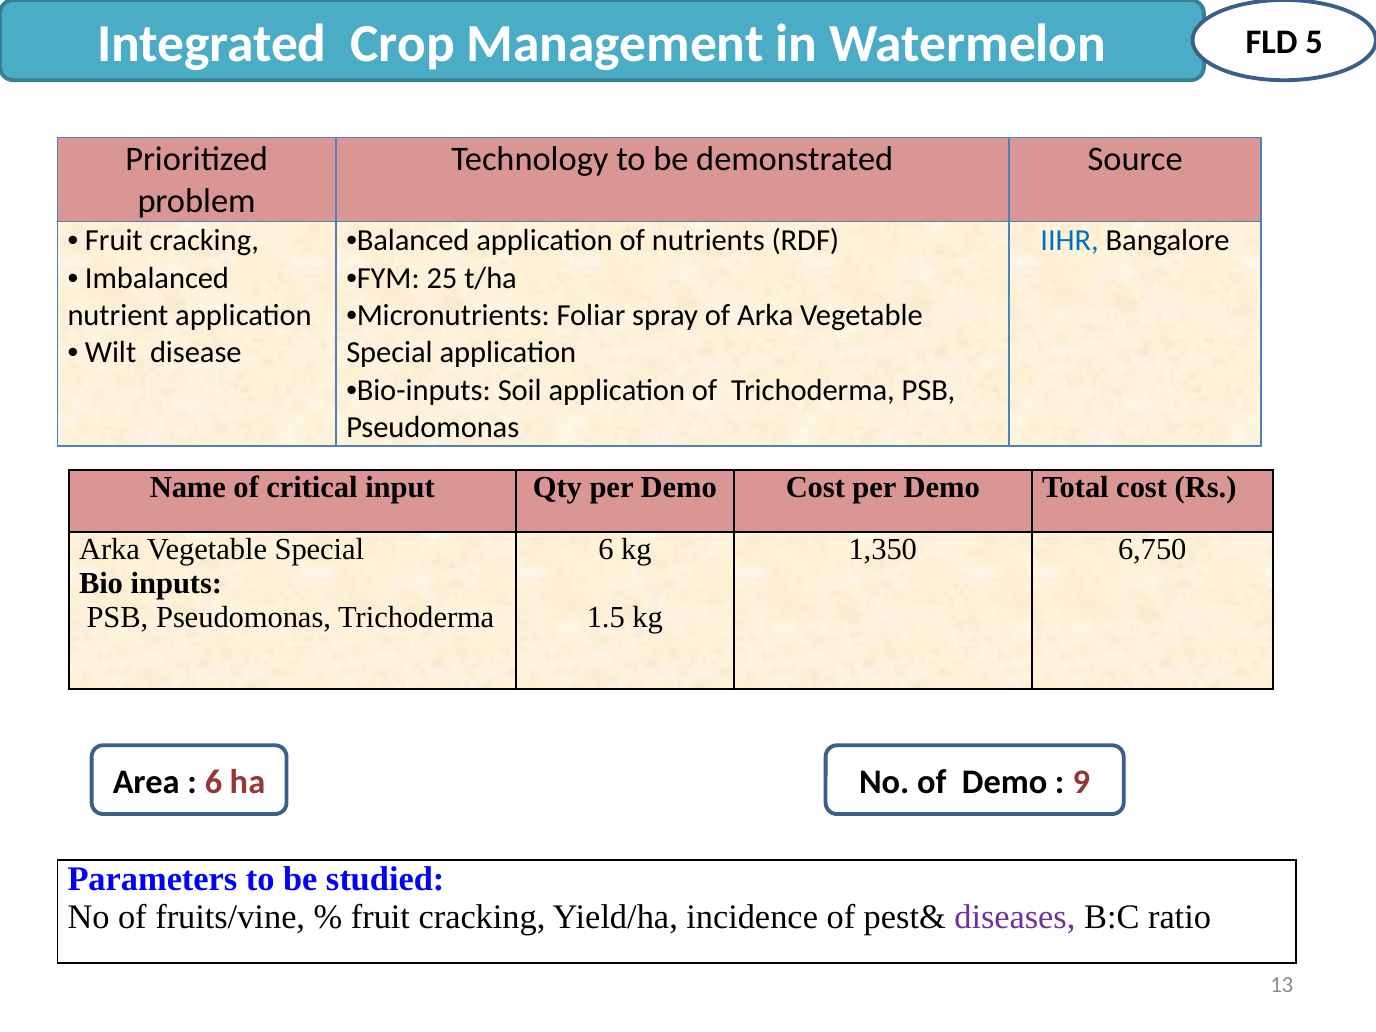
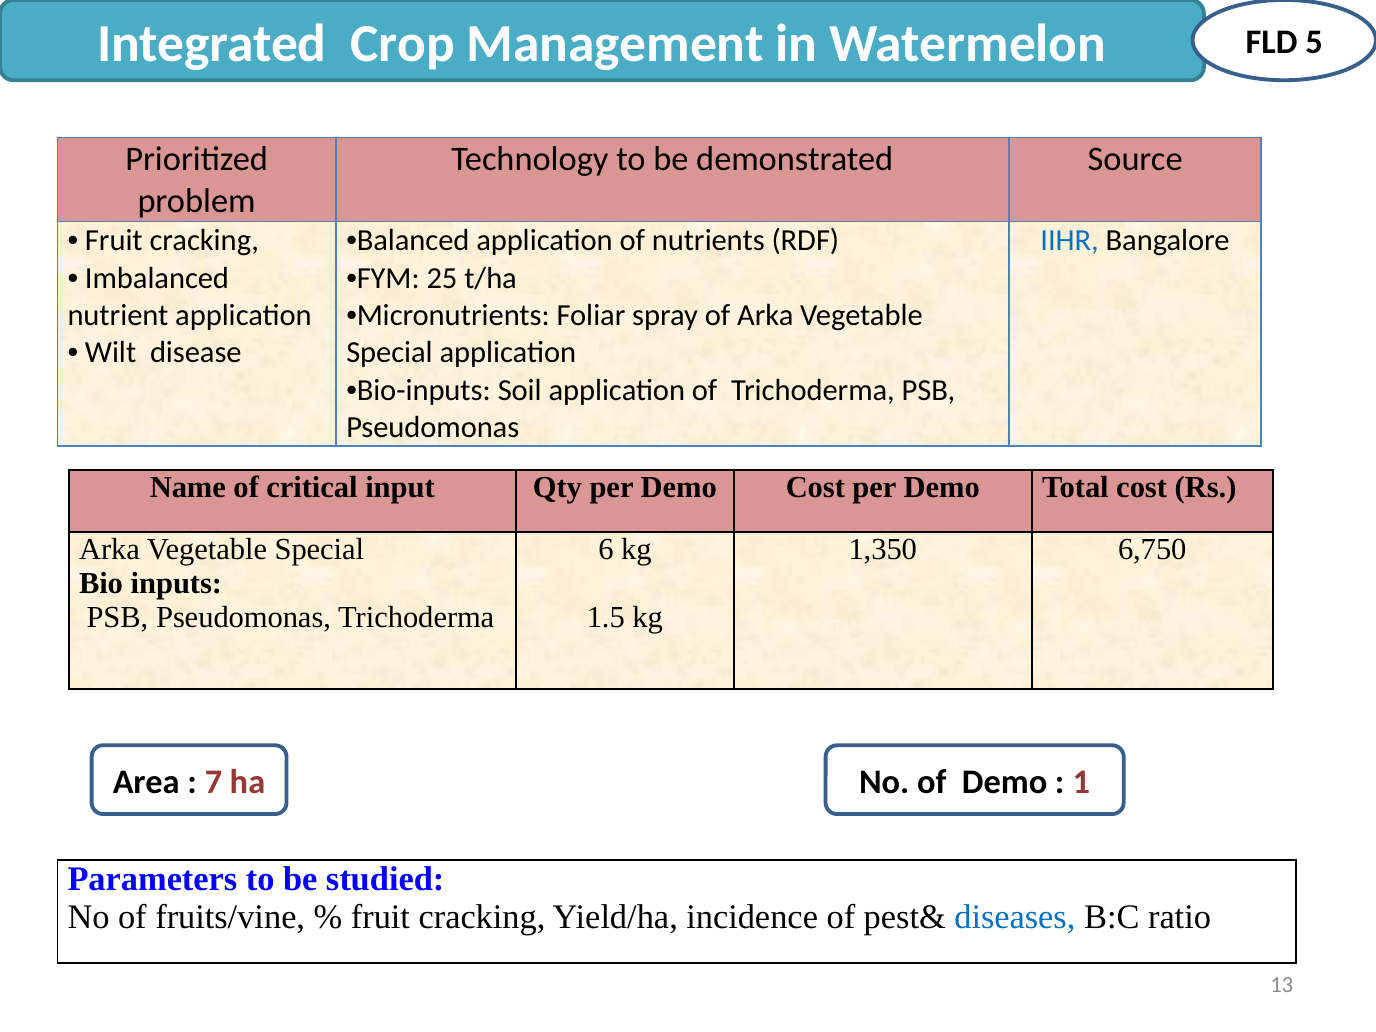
6 at (213, 782): 6 -> 7
9: 9 -> 1
diseases colour: purple -> blue
